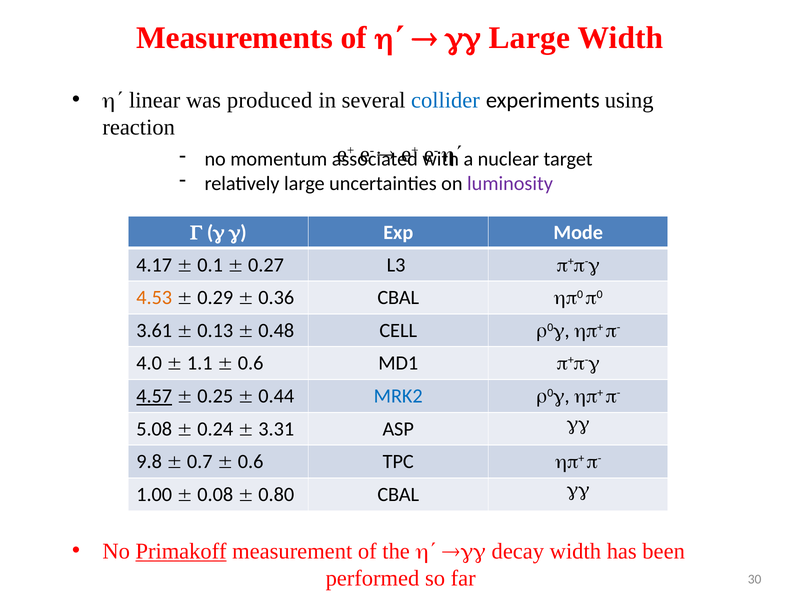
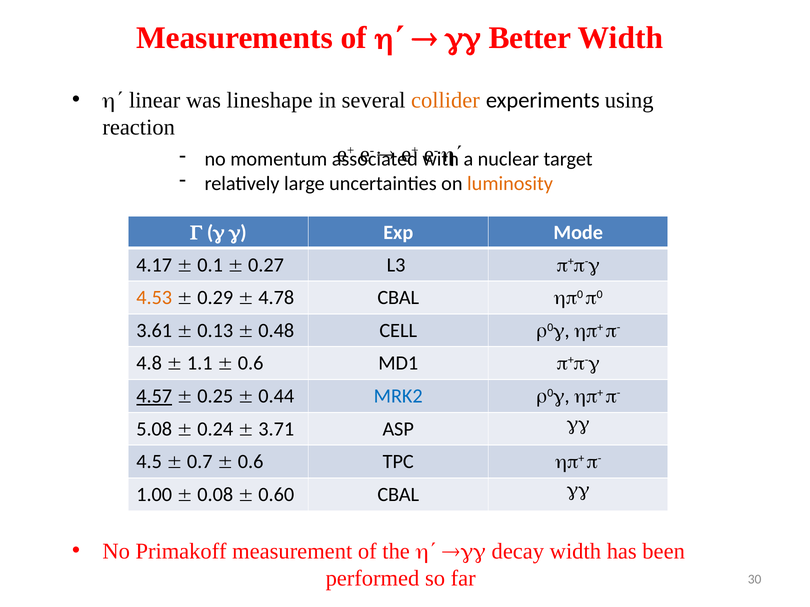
Large at (530, 38): Large -> Better
produced: produced -> lineshape
collider colour: blue -> orange
luminosity colour: purple -> orange
0.36: 0.36 -> 4.78
4.0: 4.0 -> 4.8
3.31: 3.31 -> 3.71
9.8: 9.8 -> 4.5
0.80: 0.80 -> 0.60
Primakoff underline: present -> none
